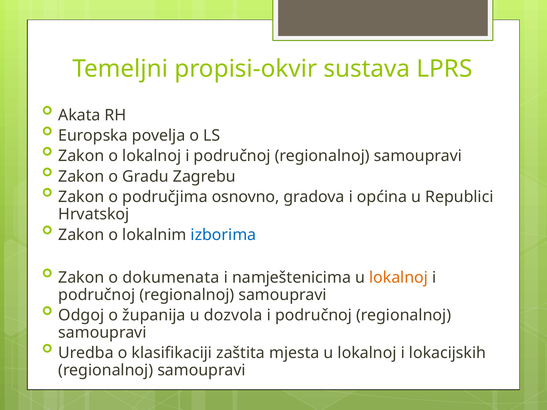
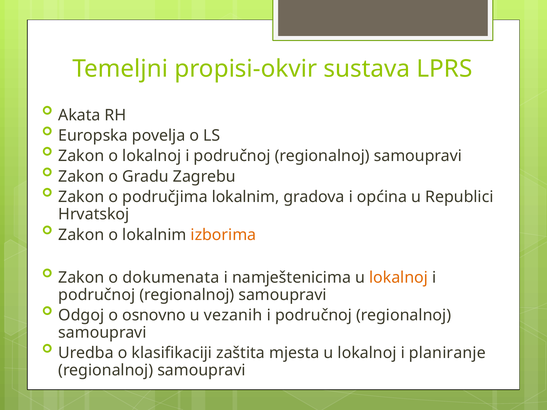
područjima osnovno: osnovno -> lokalnim
izborima colour: blue -> orange
županija: županija -> osnovno
dozvola: dozvola -> vezanih
lokacijskih: lokacijskih -> planiranje
